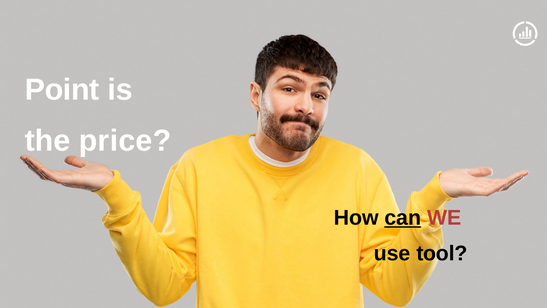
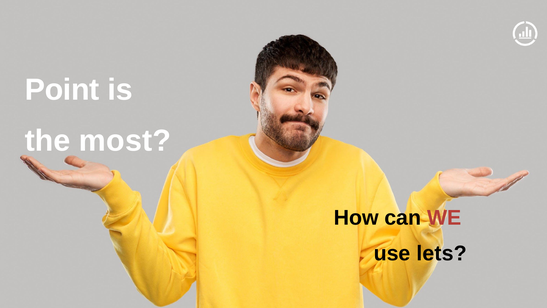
price: price -> most
can underline: present -> none
tool: tool -> lets
